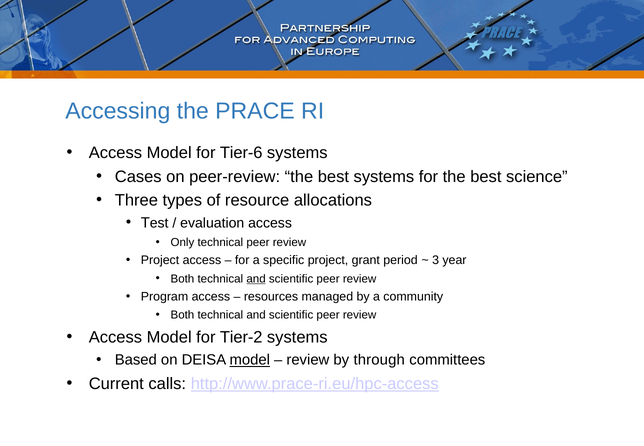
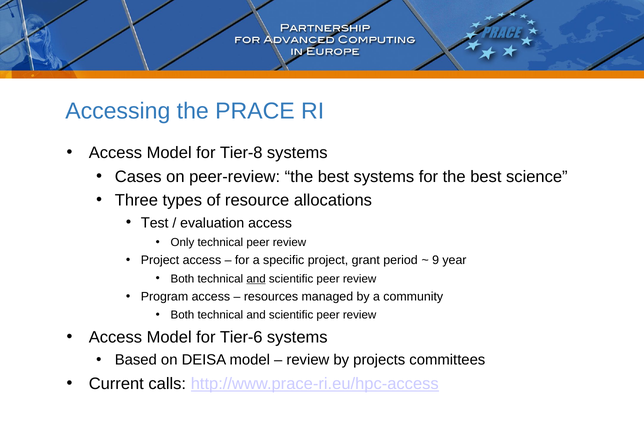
Tier-6: Tier-6 -> Tier-8
3: 3 -> 9
Tier-2: Tier-2 -> Tier-6
model at (250, 360) underline: present -> none
through: through -> projects
